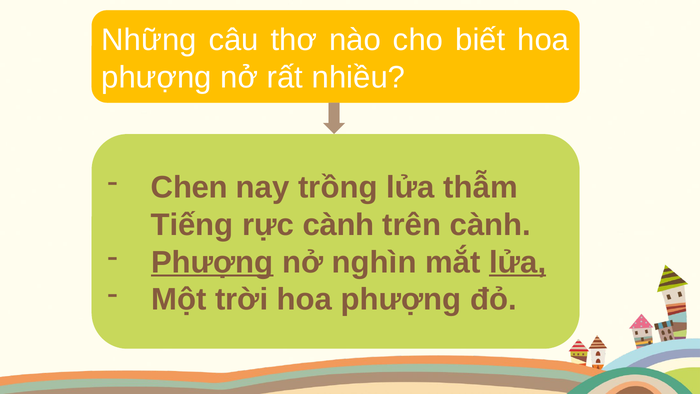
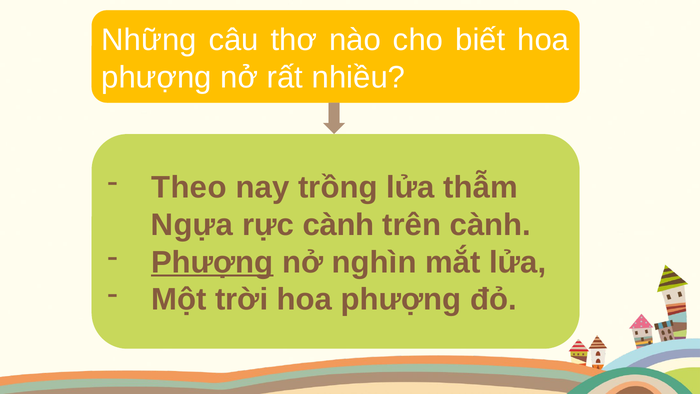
Chen: Chen -> Theo
Tiếng: Tiếng -> Ngựa
lửa at (518, 262) underline: present -> none
